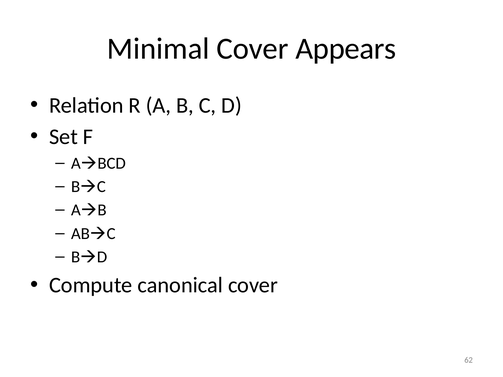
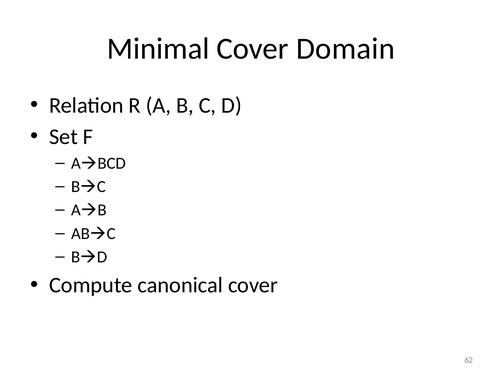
Appears: Appears -> Domain
